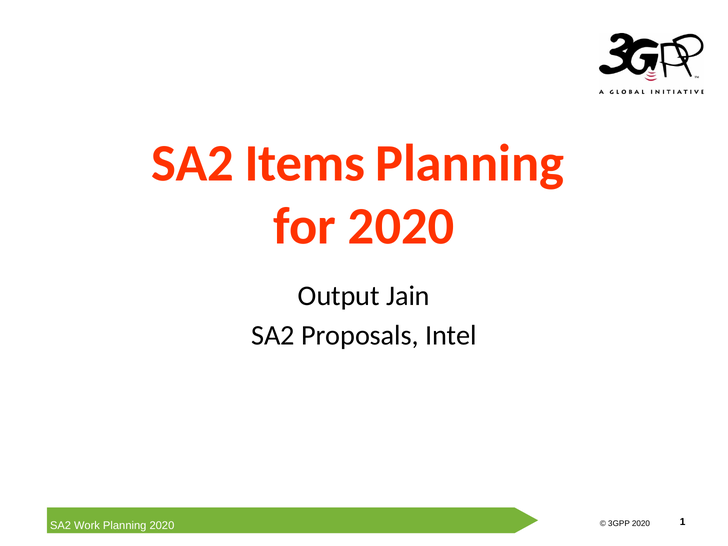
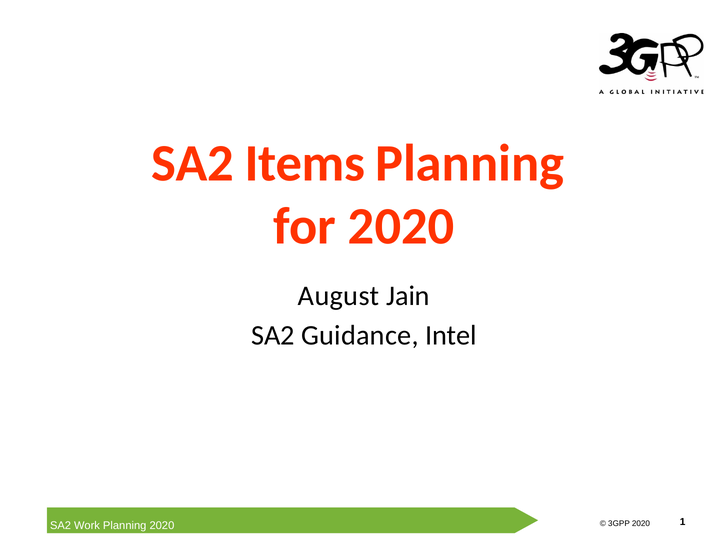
Output: Output -> August
Proposals: Proposals -> Guidance
